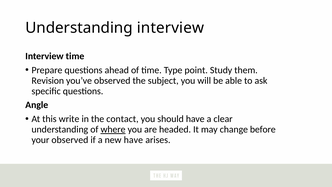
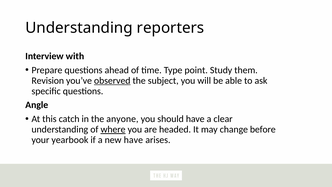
Understanding interview: interview -> reporters
Interview time: time -> with
observed at (112, 81) underline: none -> present
write: write -> catch
contact: contact -> anyone
your observed: observed -> yearbook
